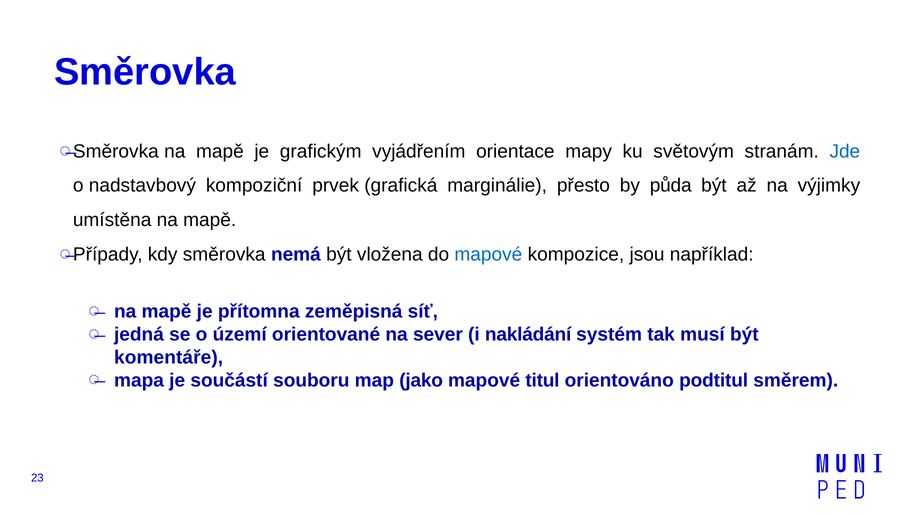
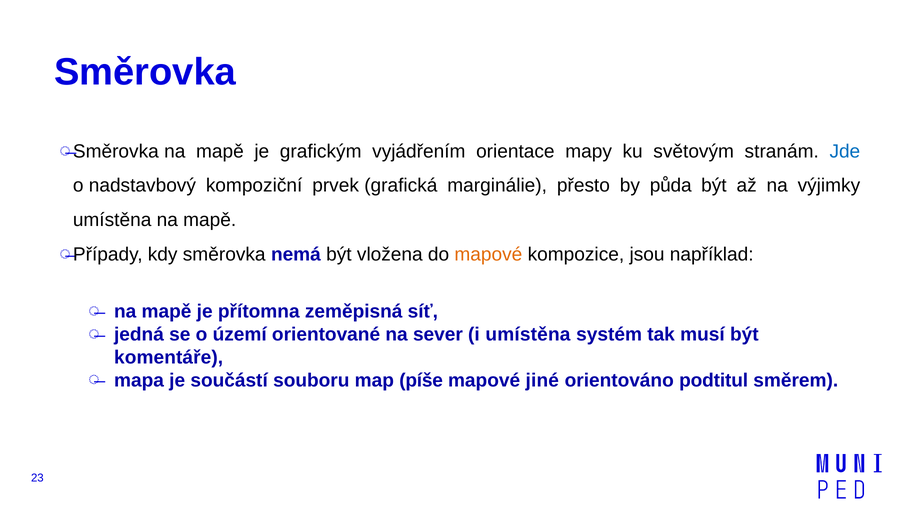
mapové at (488, 254) colour: blue -> orange
i nakládání: nakládání -> umístěna
jako: jako -> píše
titul: titul -> jiné
